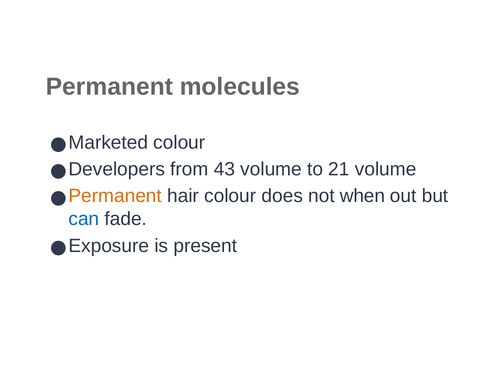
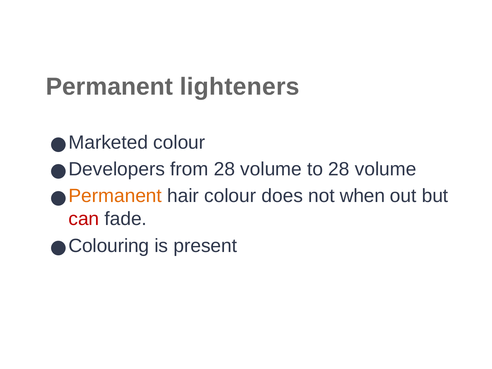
molecules: molecules -> lighteners
from 43: 43 -> 28
to 21: 21 -> 28
can colour: blue -> red
Exposure: Exposure -> Colouring
